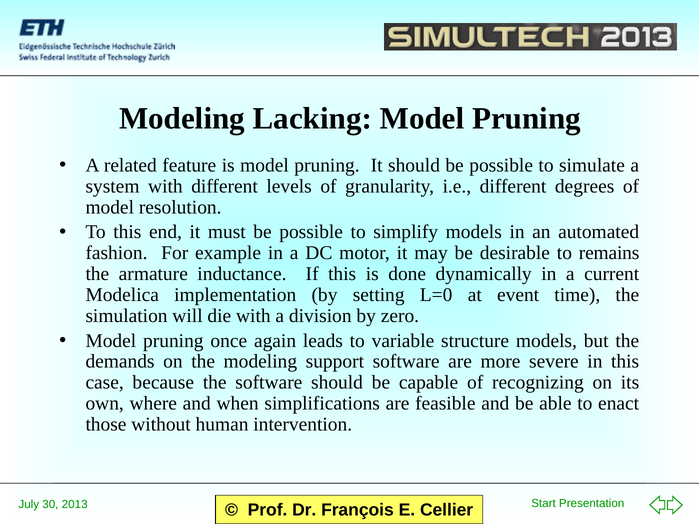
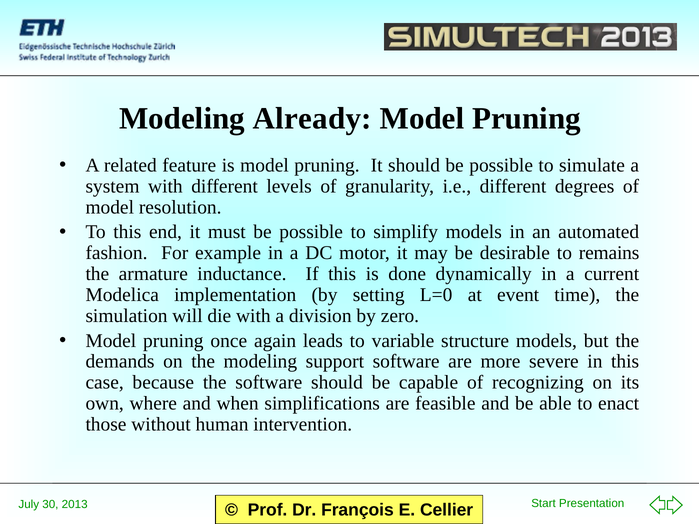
Lacking: Lacking -> Already
